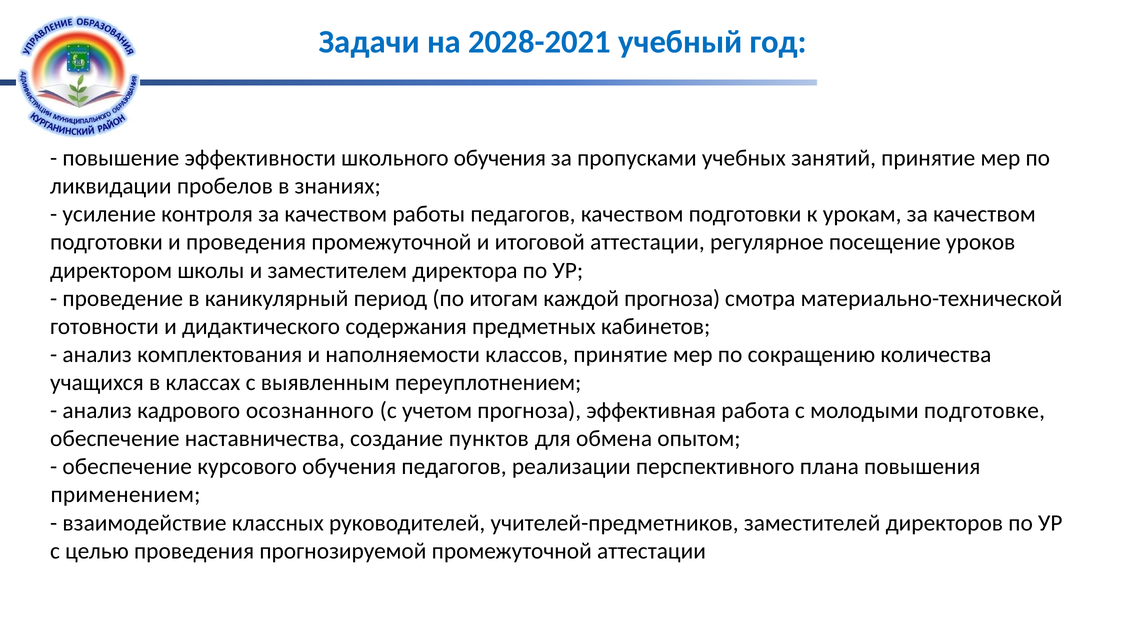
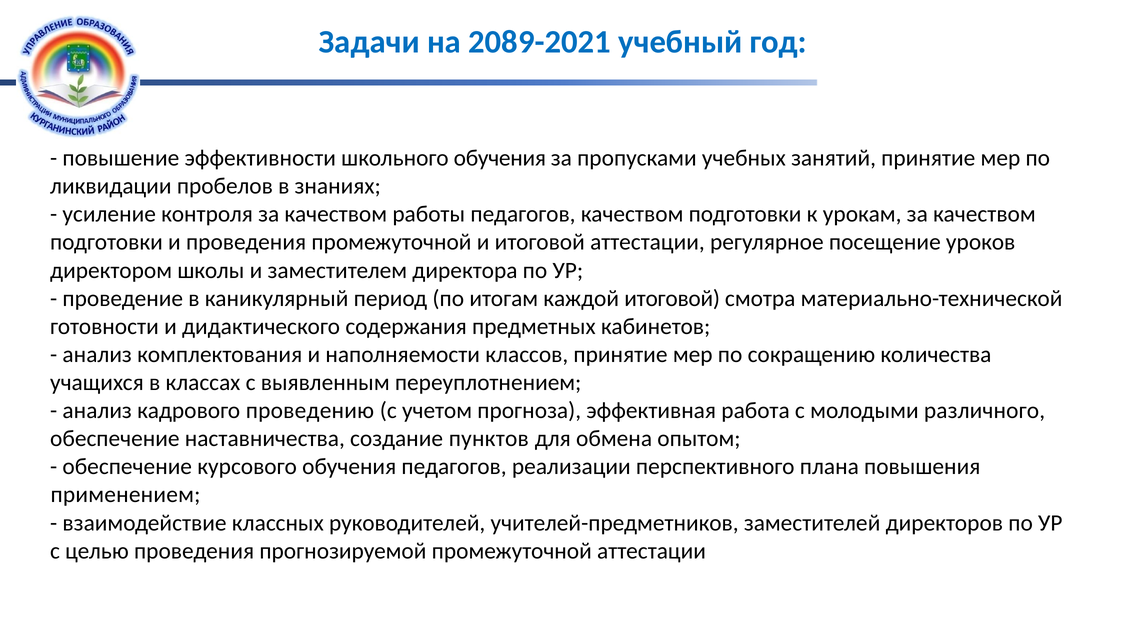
2028-2021: 2028-2021 -> 2089-2021
каждой прогноза: прогноза -> итоговой
осознанного: осознанного -> проведению
подготовке: подготовке -> различного
